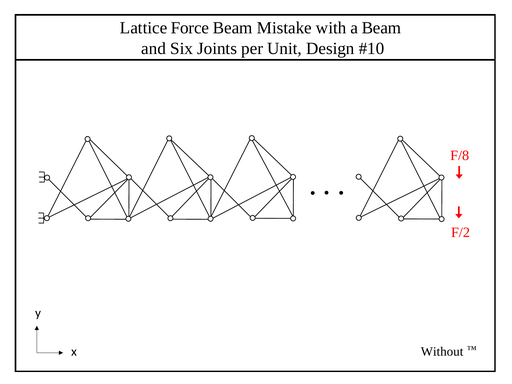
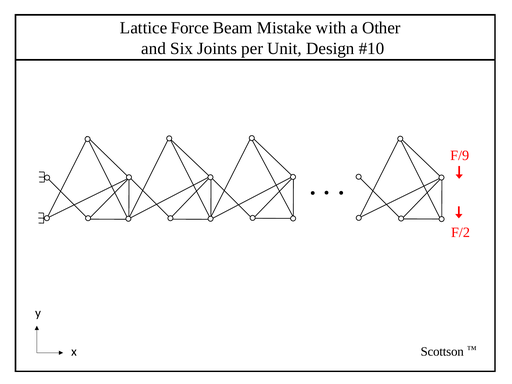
a Beam: Beam -> Other
F/8: F/8 -> F/9
Without: Without -> Scottson
